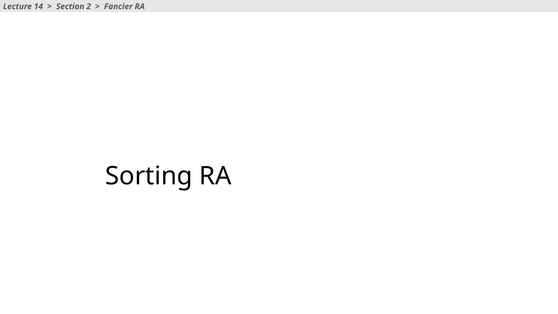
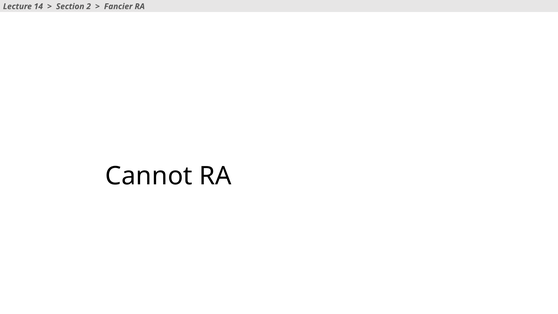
Sorting: Sorting -> Cannot
